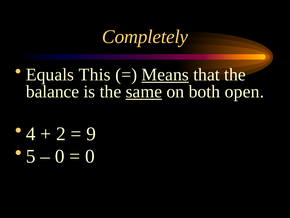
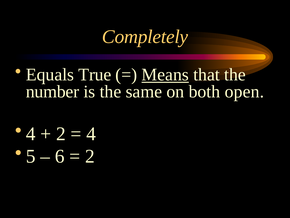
This: This -> True
balance: balance -> number
same underline: present -> none
9 at (91, 134): 9 -> 4
0 at (60, 156): 0 -> 6
0 at (90, 156): 0 -> 2
